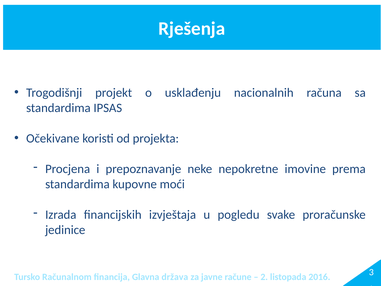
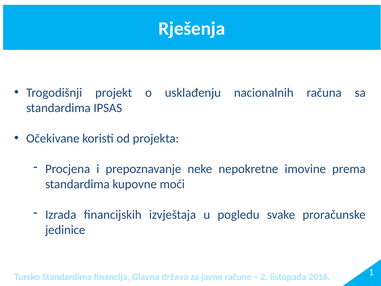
Tursko Računalnom: Računalnom -> Standardima
3: 3 -> 1
